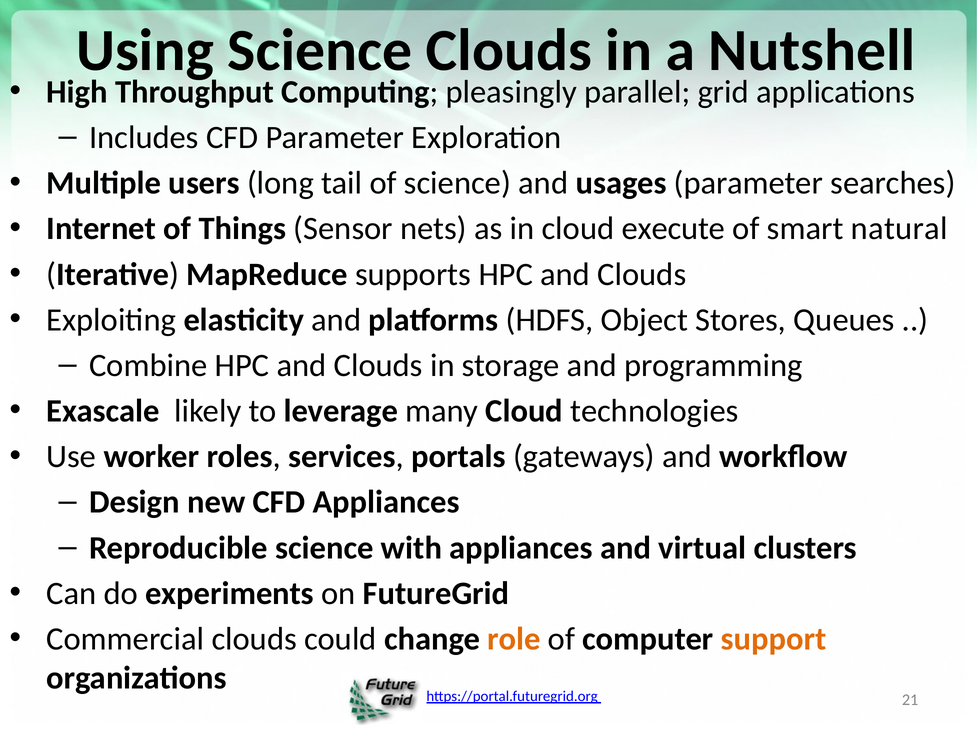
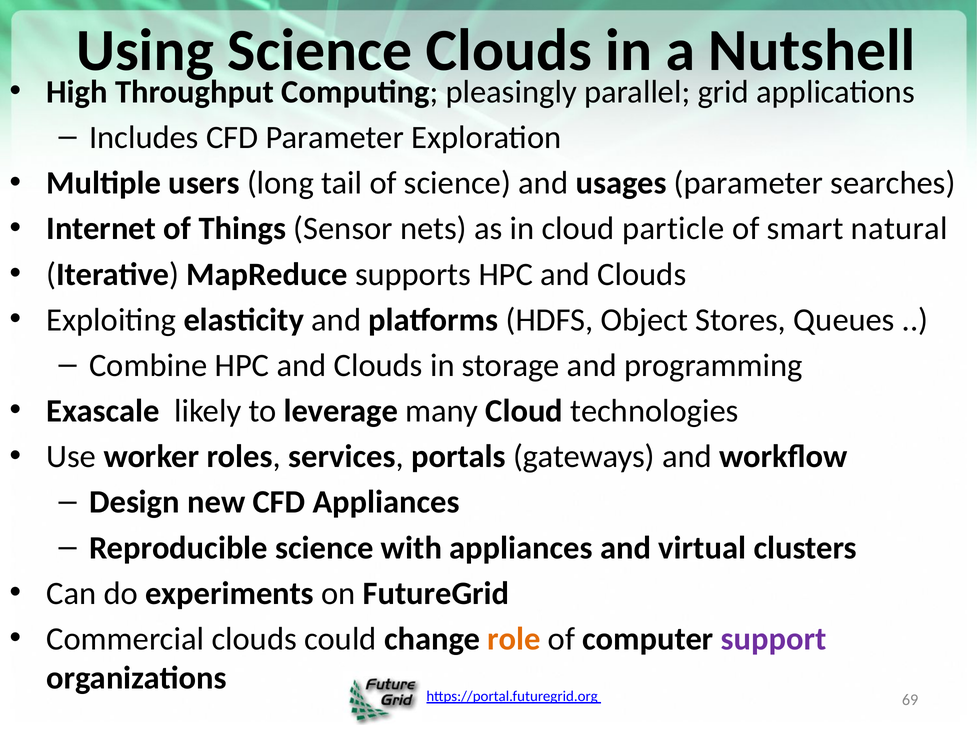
execute: execute -> particle
support colour: orange -> purple
21: 21 -> 69
